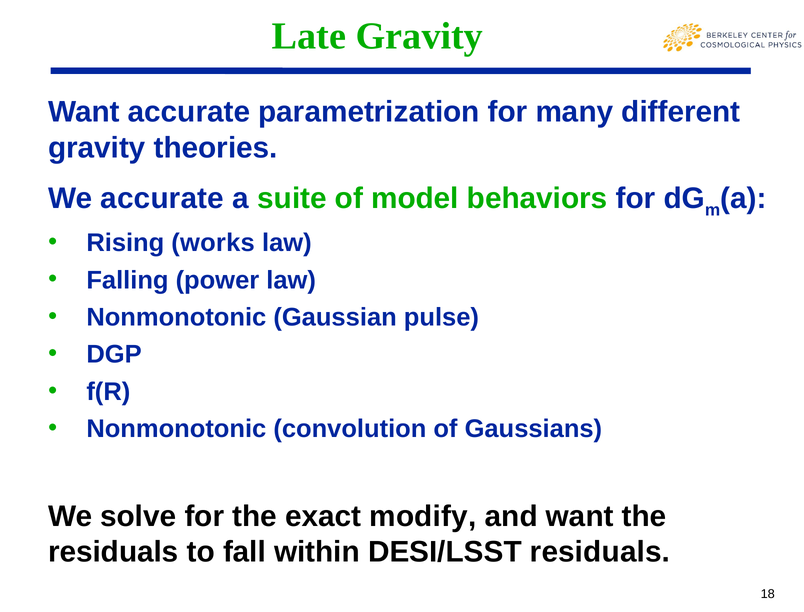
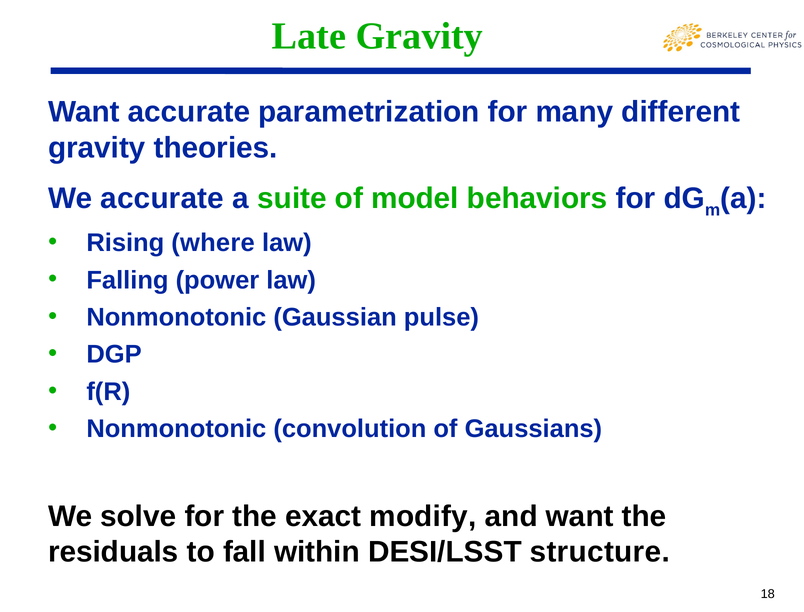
works: works -> where
DESI/LSST residuals: residuals -> structure
